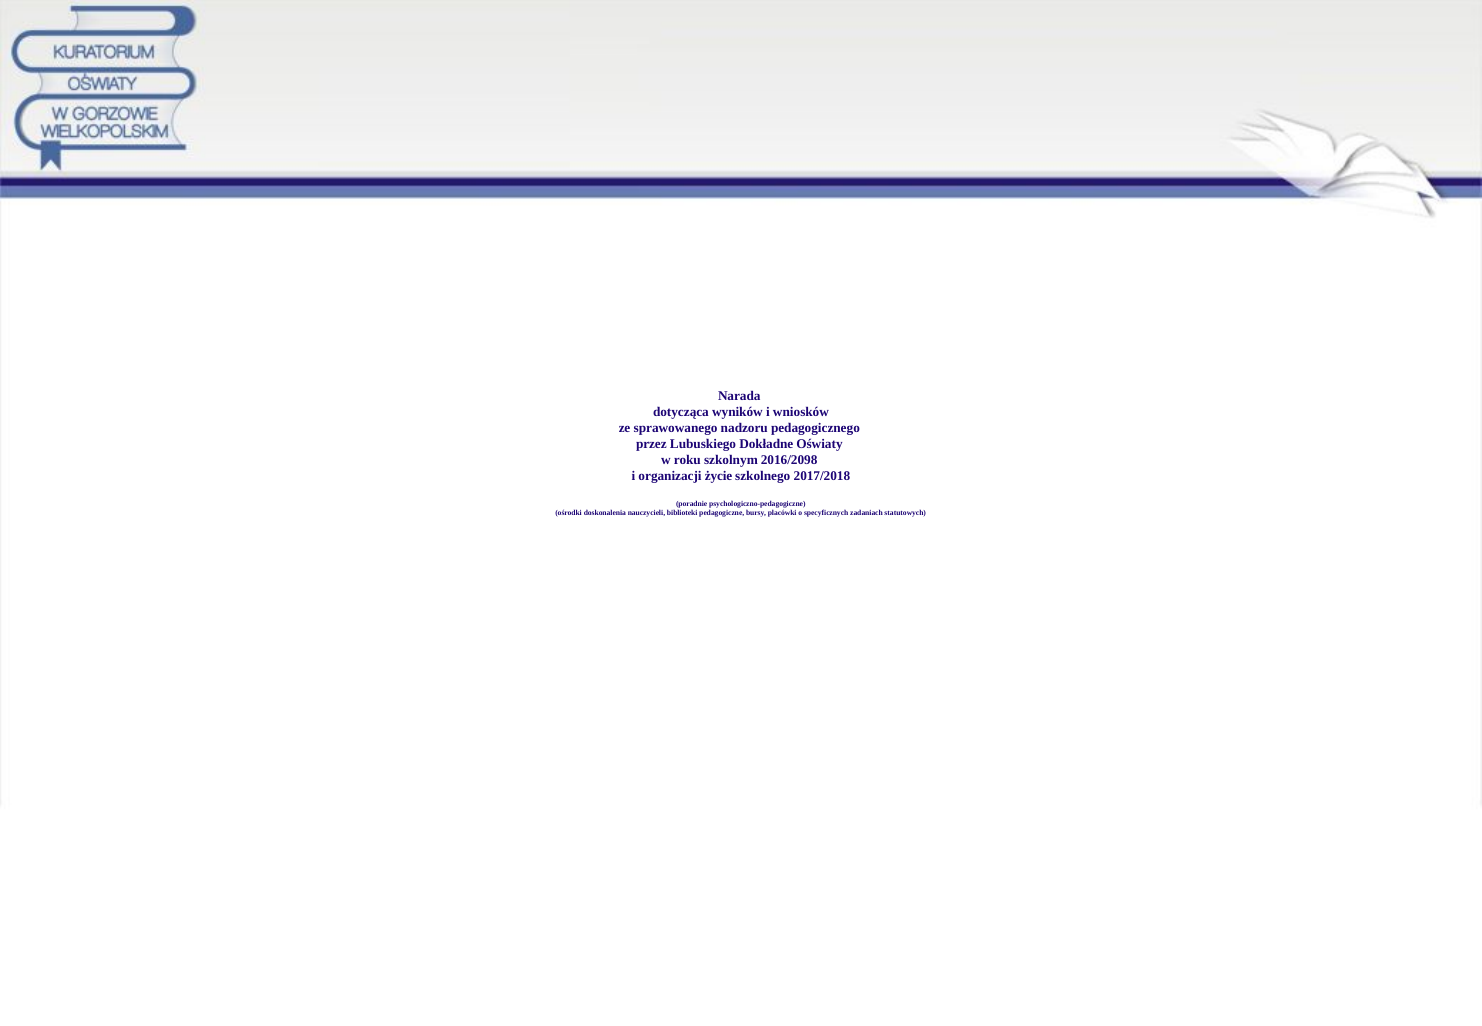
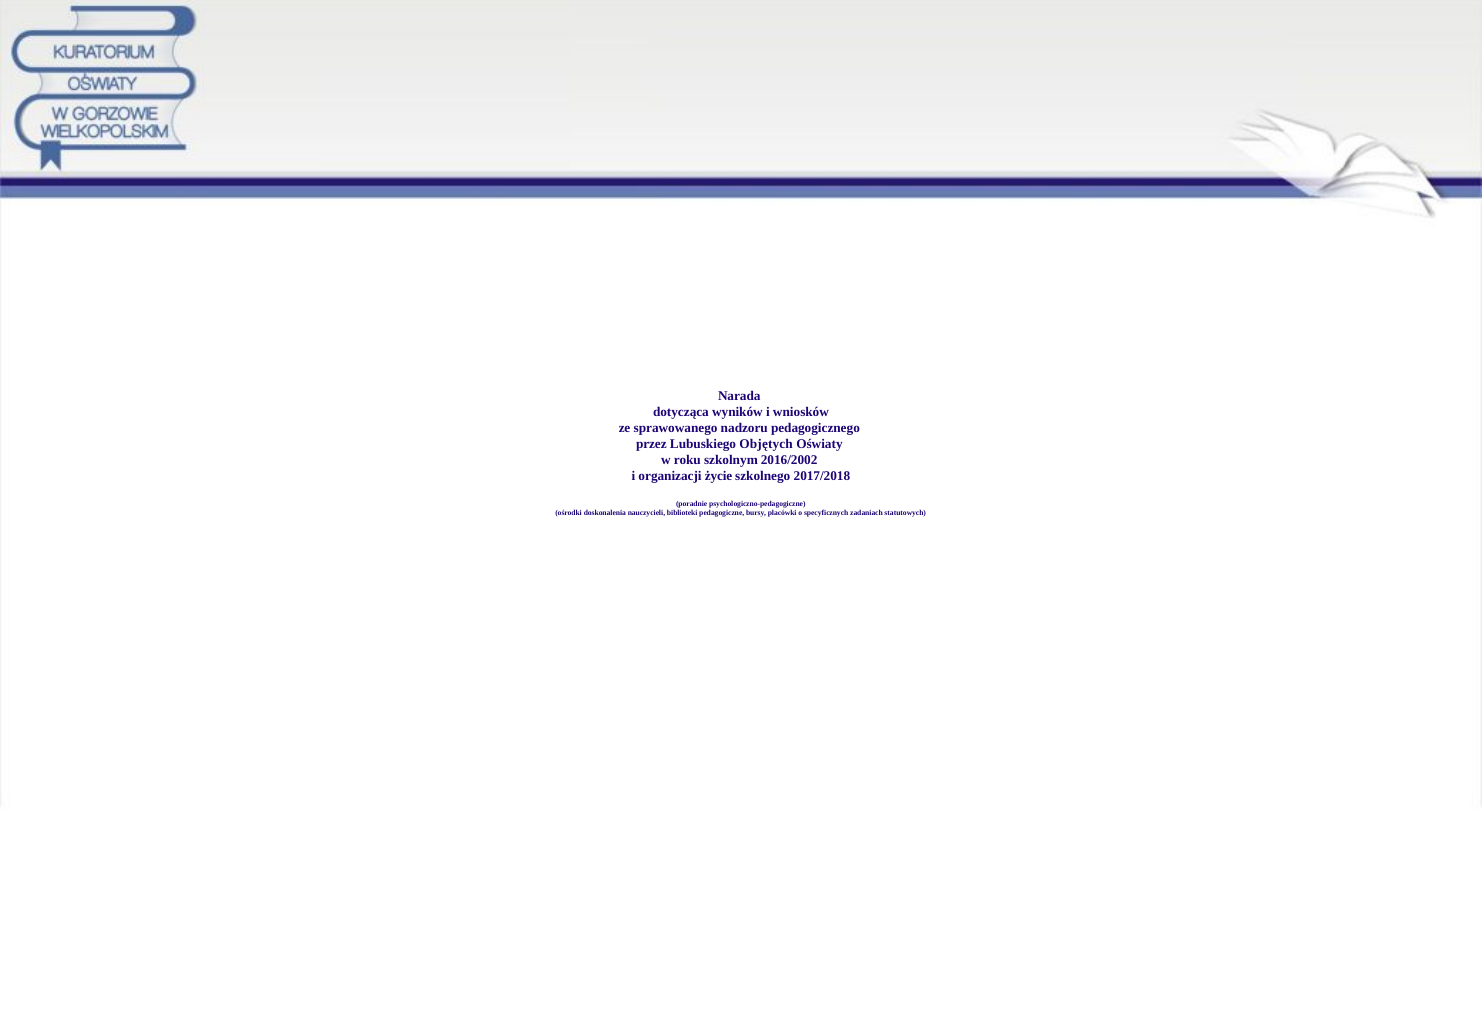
Dokładne: Dokładne -> Objętych
2016/2098: 2016/2098 -> 2016/2002
